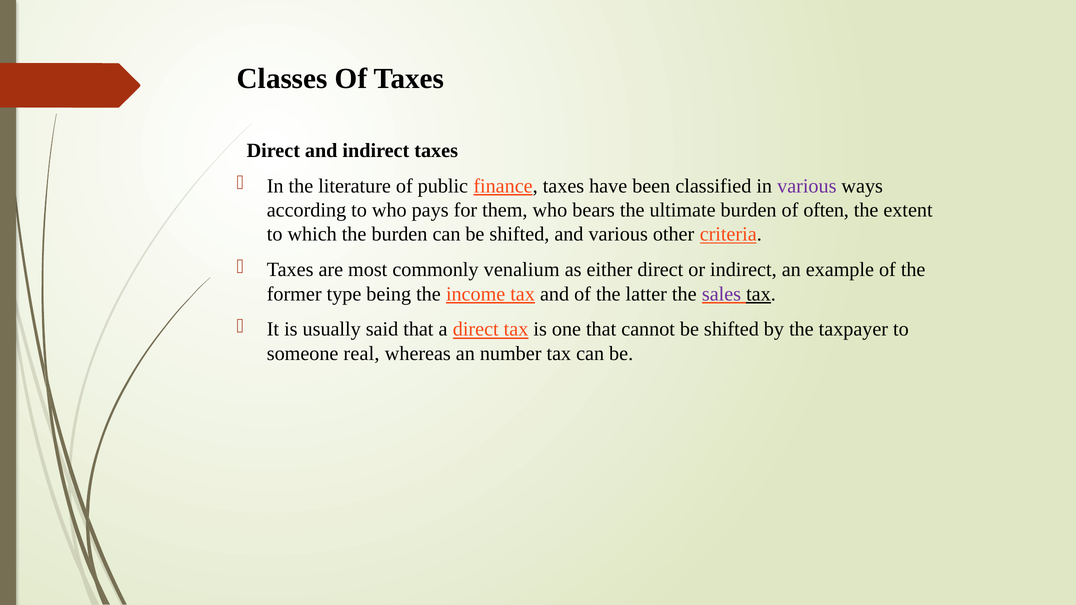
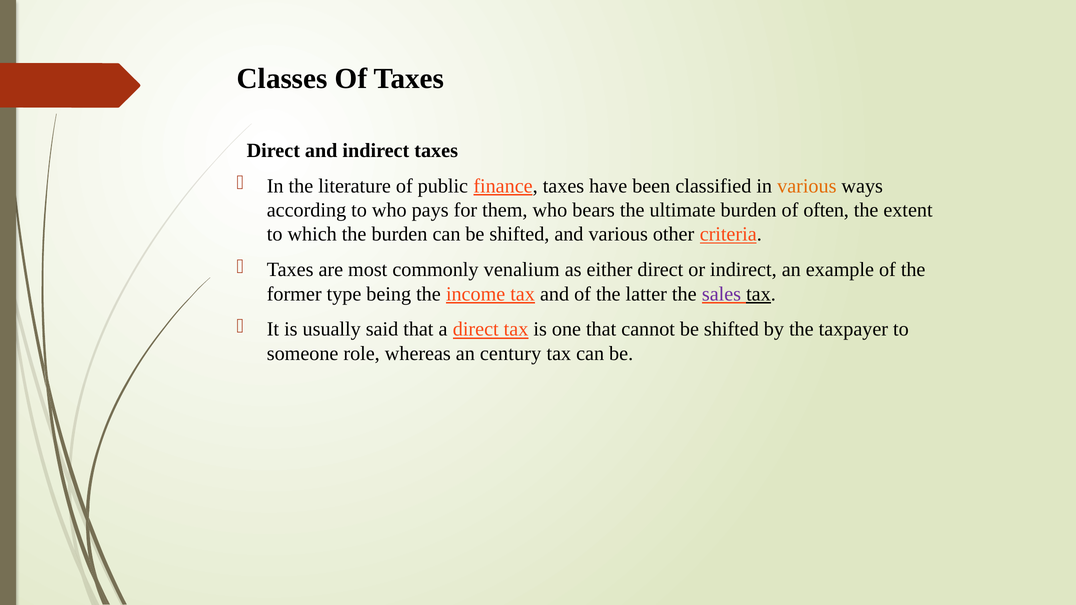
various at (807, 186) colour: purple -> orange
real: real -> role
number: number -> century
